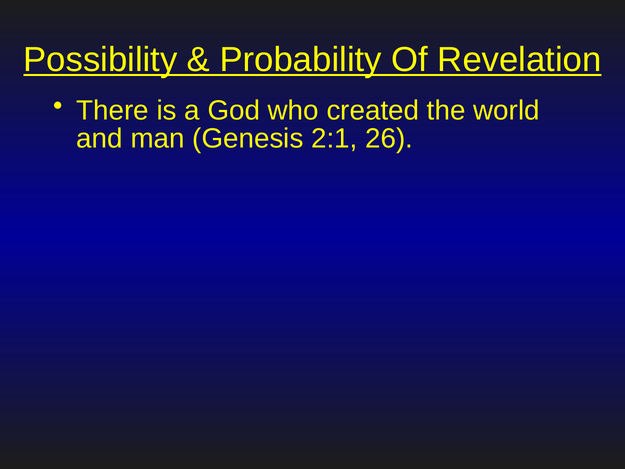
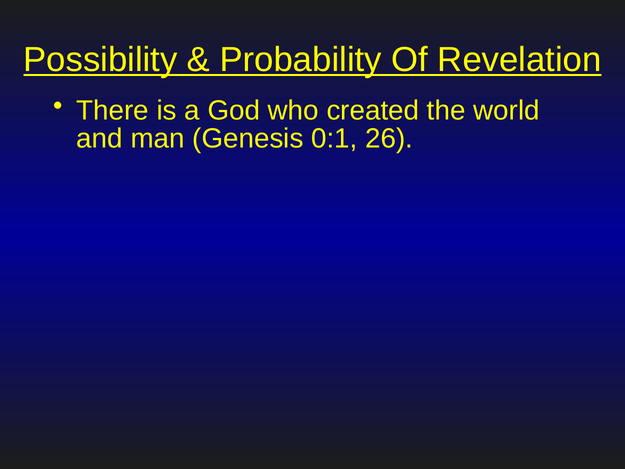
2:1: 2:1 -> 0:1
